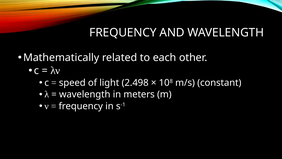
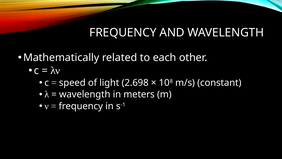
2.498: 2.498 -> 2.698
